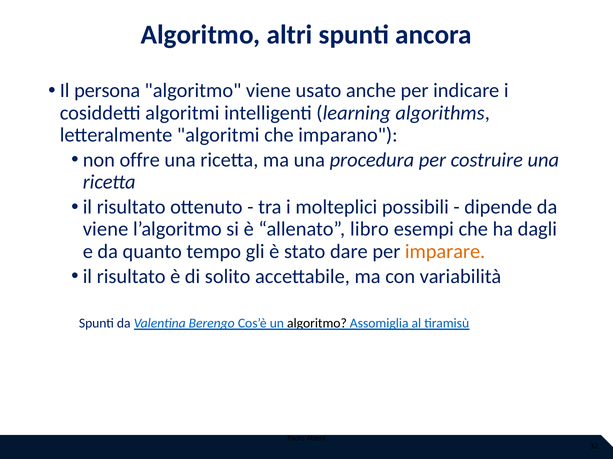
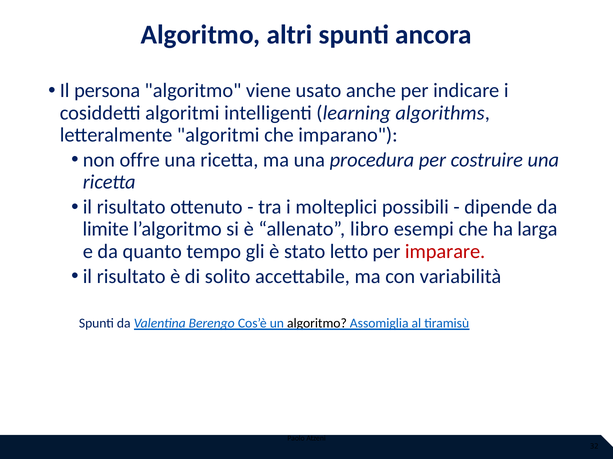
viene at (106, 230): viene -> limite
dagli: dagli -> larga
dare: dare -> letto
imparare colour: orange -> red
